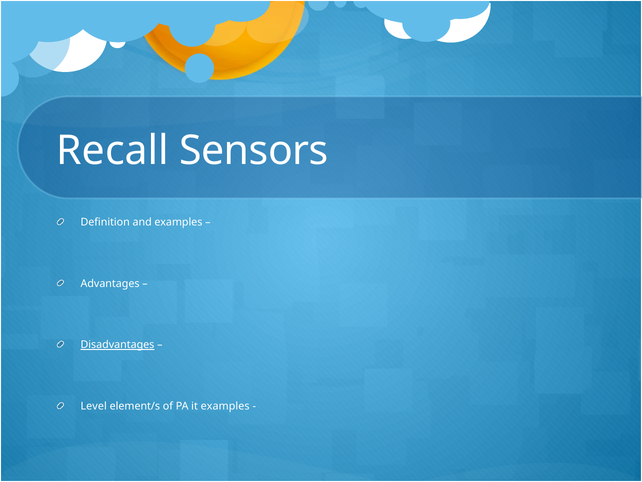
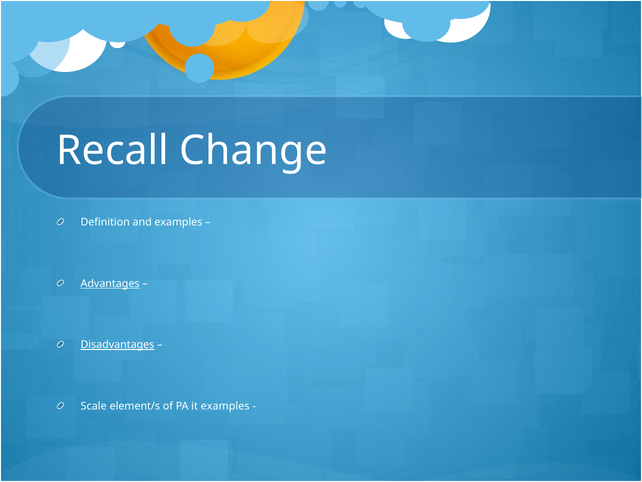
Sensors: Sensors -> Change
Advantages underline: none -> present
Level: Level -> Scale
